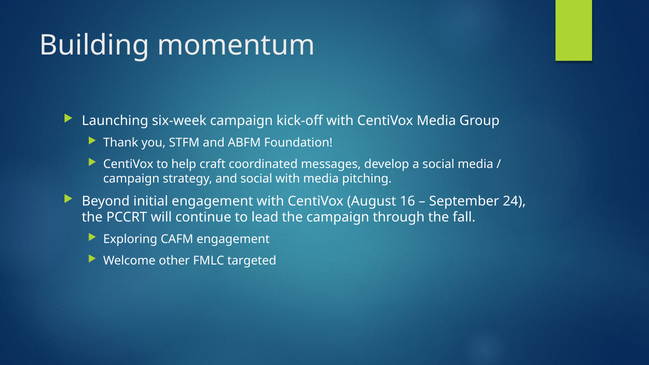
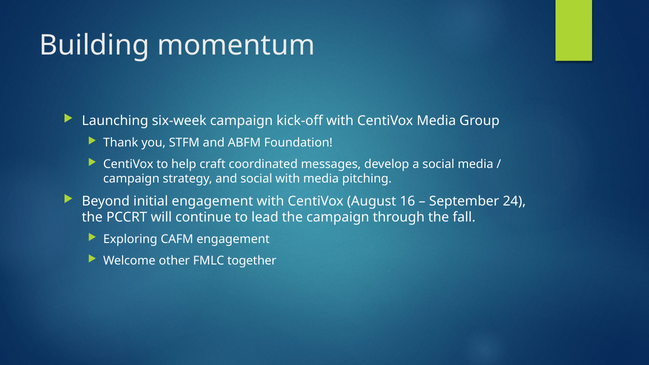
targeted: targeted -> together
